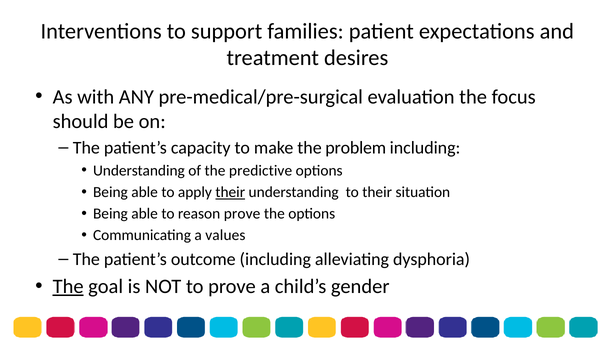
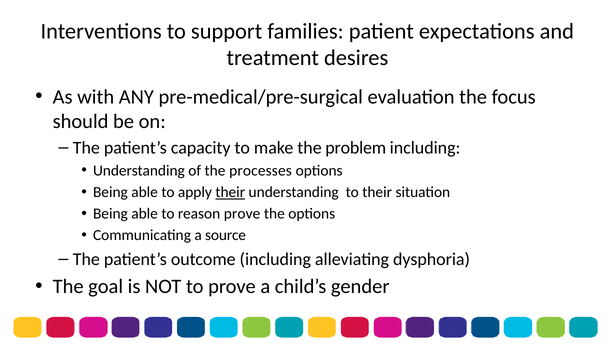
predictive: predictive -> processes
values: values -> source
The at (68, 286) underline: present -> none
